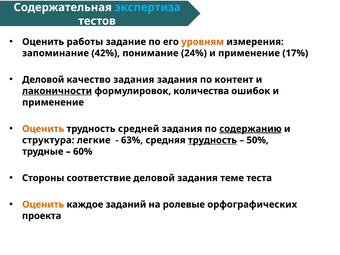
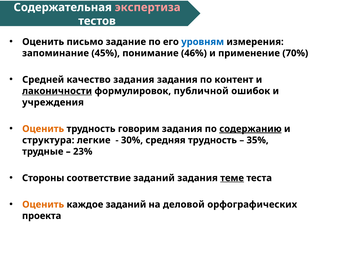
экспертиза colour: light blue -> pink
работы: работы -> письмо
уровням colour: orange -> blue
42%: 42% -> 45%
24%: 24% -> 46%
17%: 17% -> 70%
Деловой at (43, 80): Деловой -> Средней
количества: количества -> публичной
применение at (53, 102): применение -> учреждения
средней: средней -> говорим
63%: 63% -> 30%
трудность at (212, 140) underline: present -> none
50%: 50% -> 35%
60%: 60% -> 23%
соответствие деловой: деловой -> заданий
теме underline: none -> present
ролевые: ролевые -> деловой
